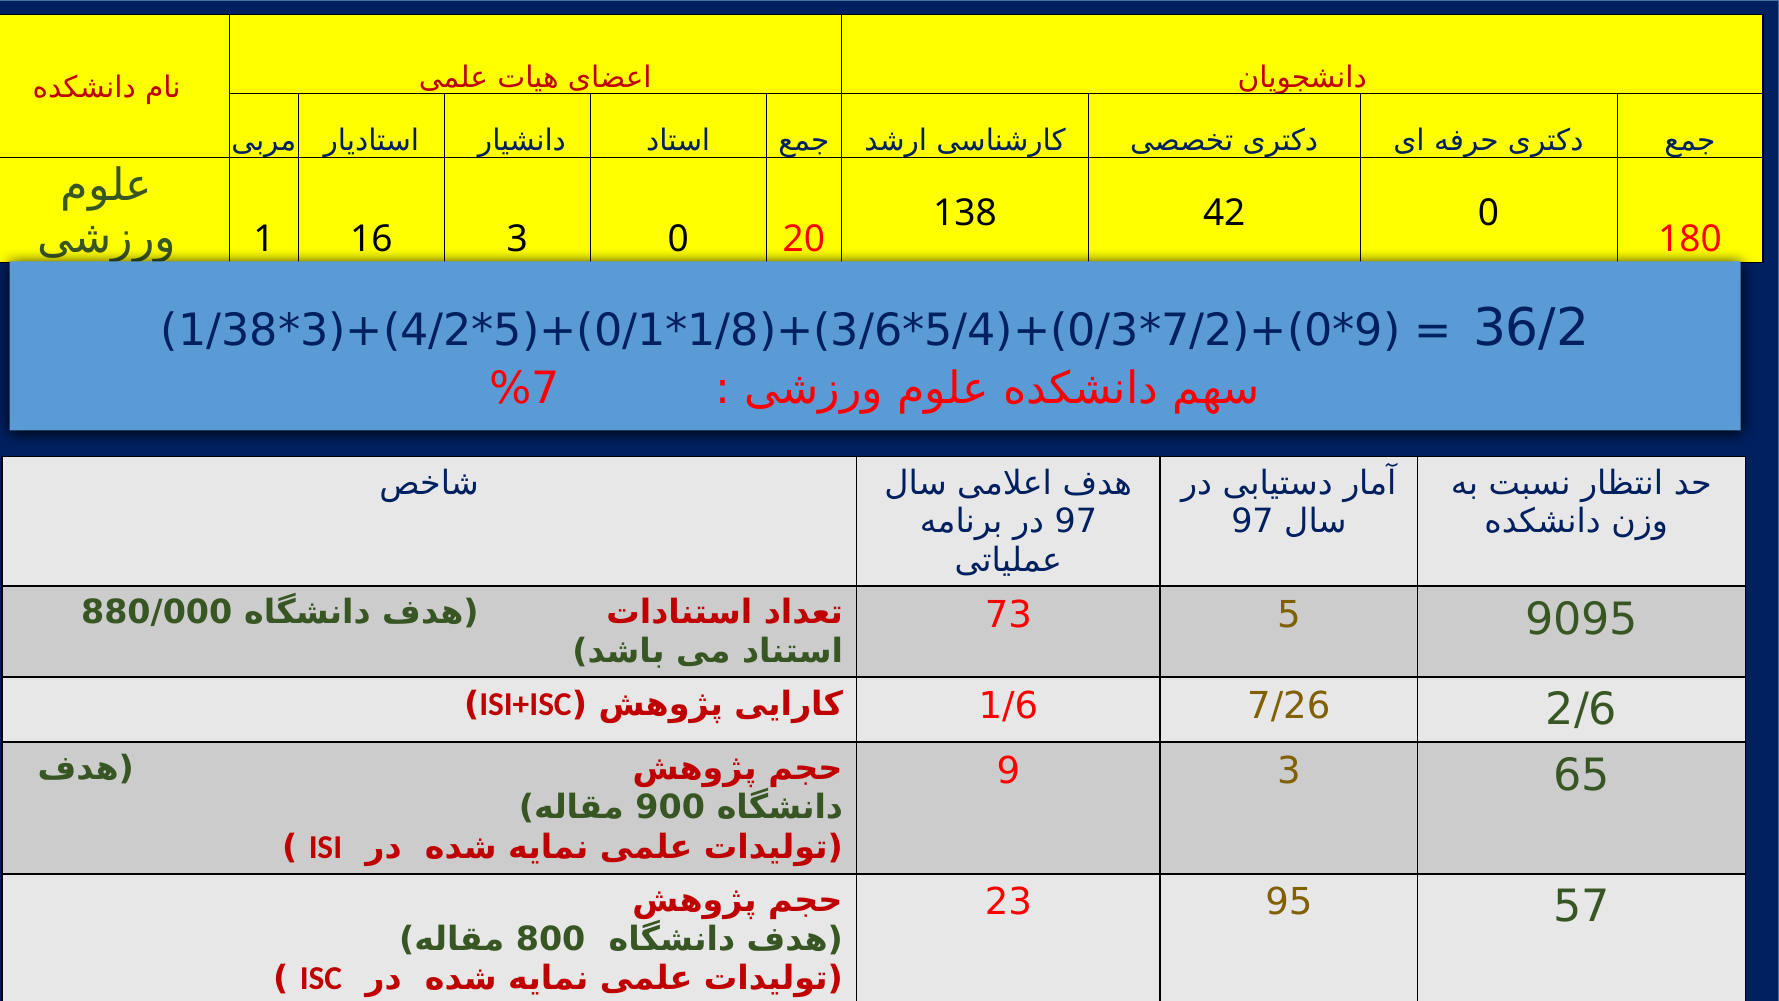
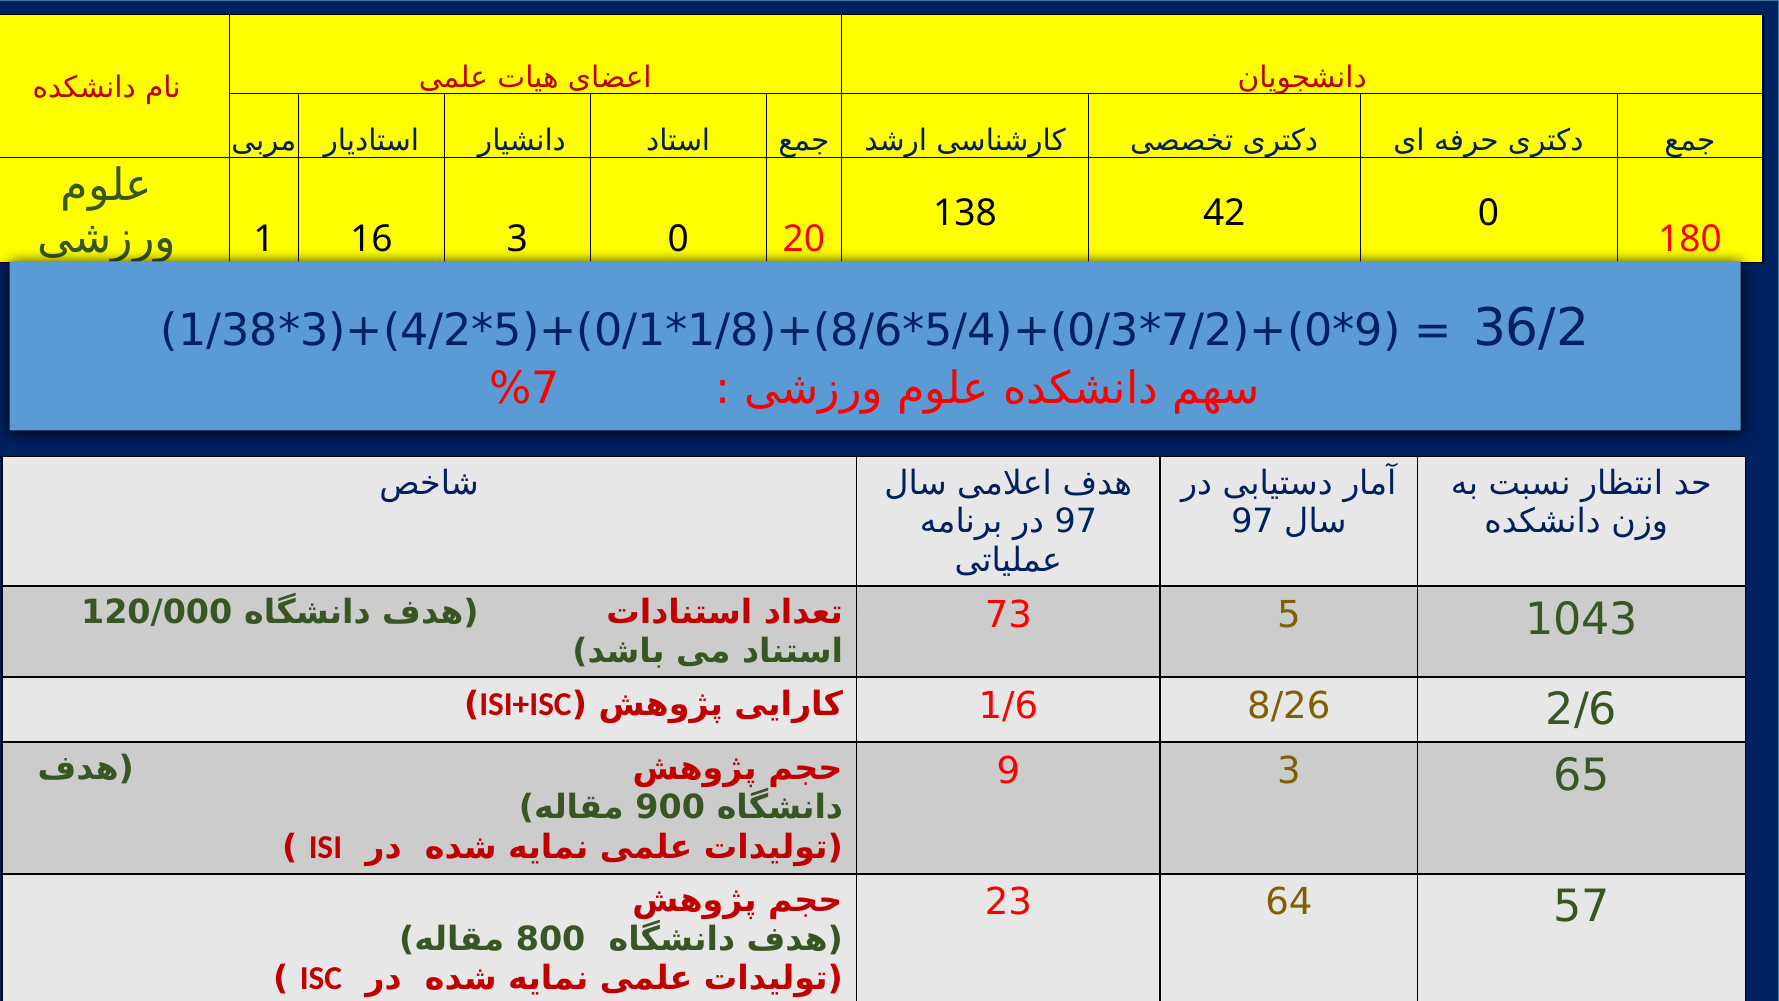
3/6: 3/6 -> 8/6
880/000: 880/000 -> 120/000
9095: 9095 -> 1043
7/26: 7/26 -> 8/26
95: 95 -> 64
